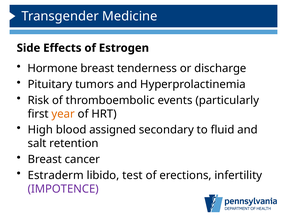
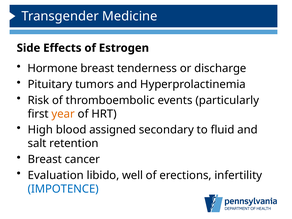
Estraderm: Estraderm -> Evaluation
test: test -> well
IMPOTENCE colour: purple -> blue
